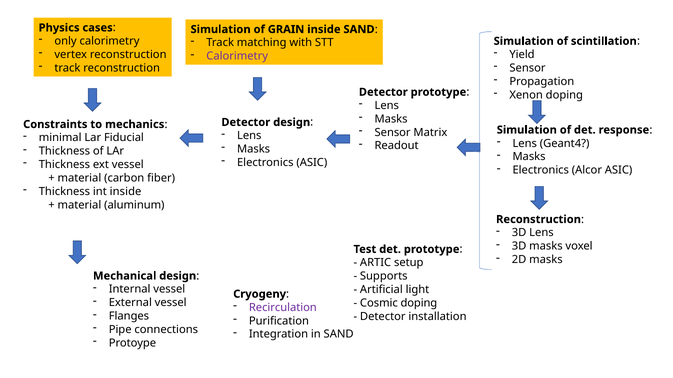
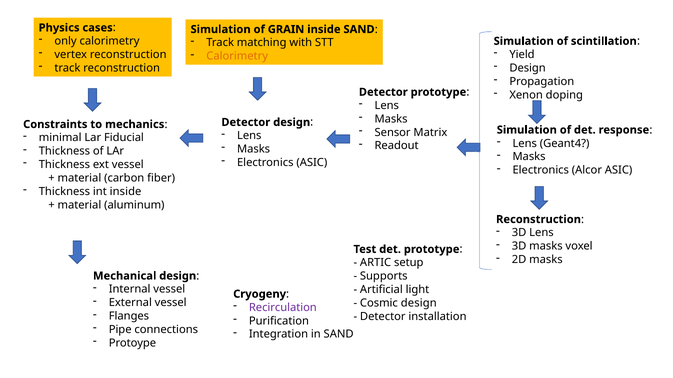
Calorimetry at (237, 56) colour: purple -> orange
Sensor at (528, 68): Sensor -> Design
Cosmic doping: doping -> design
